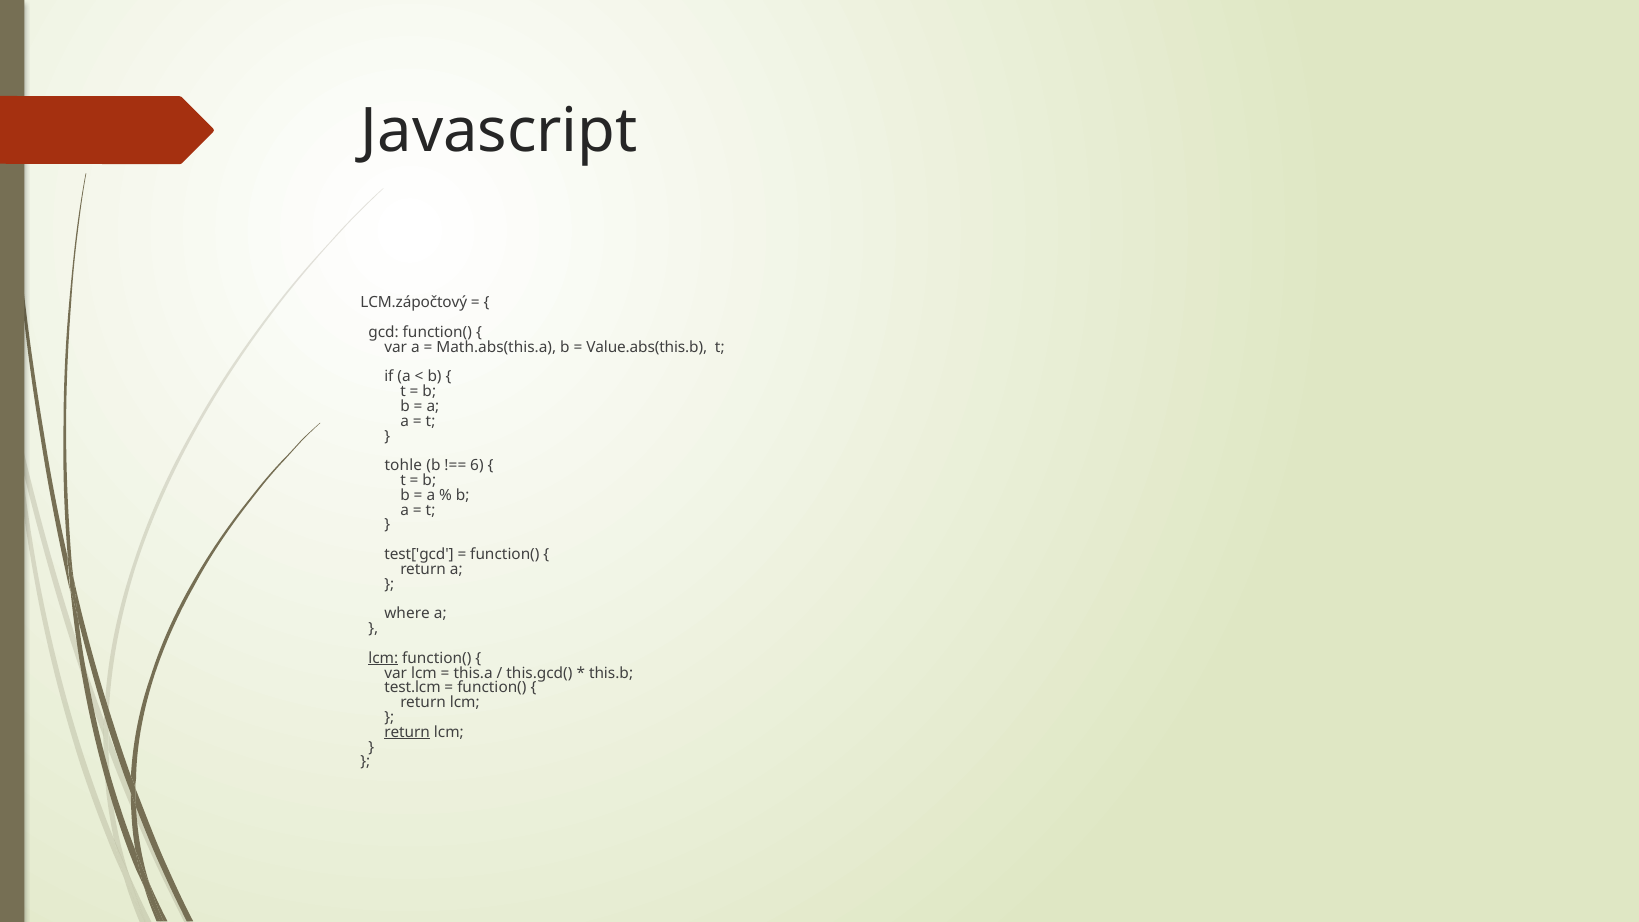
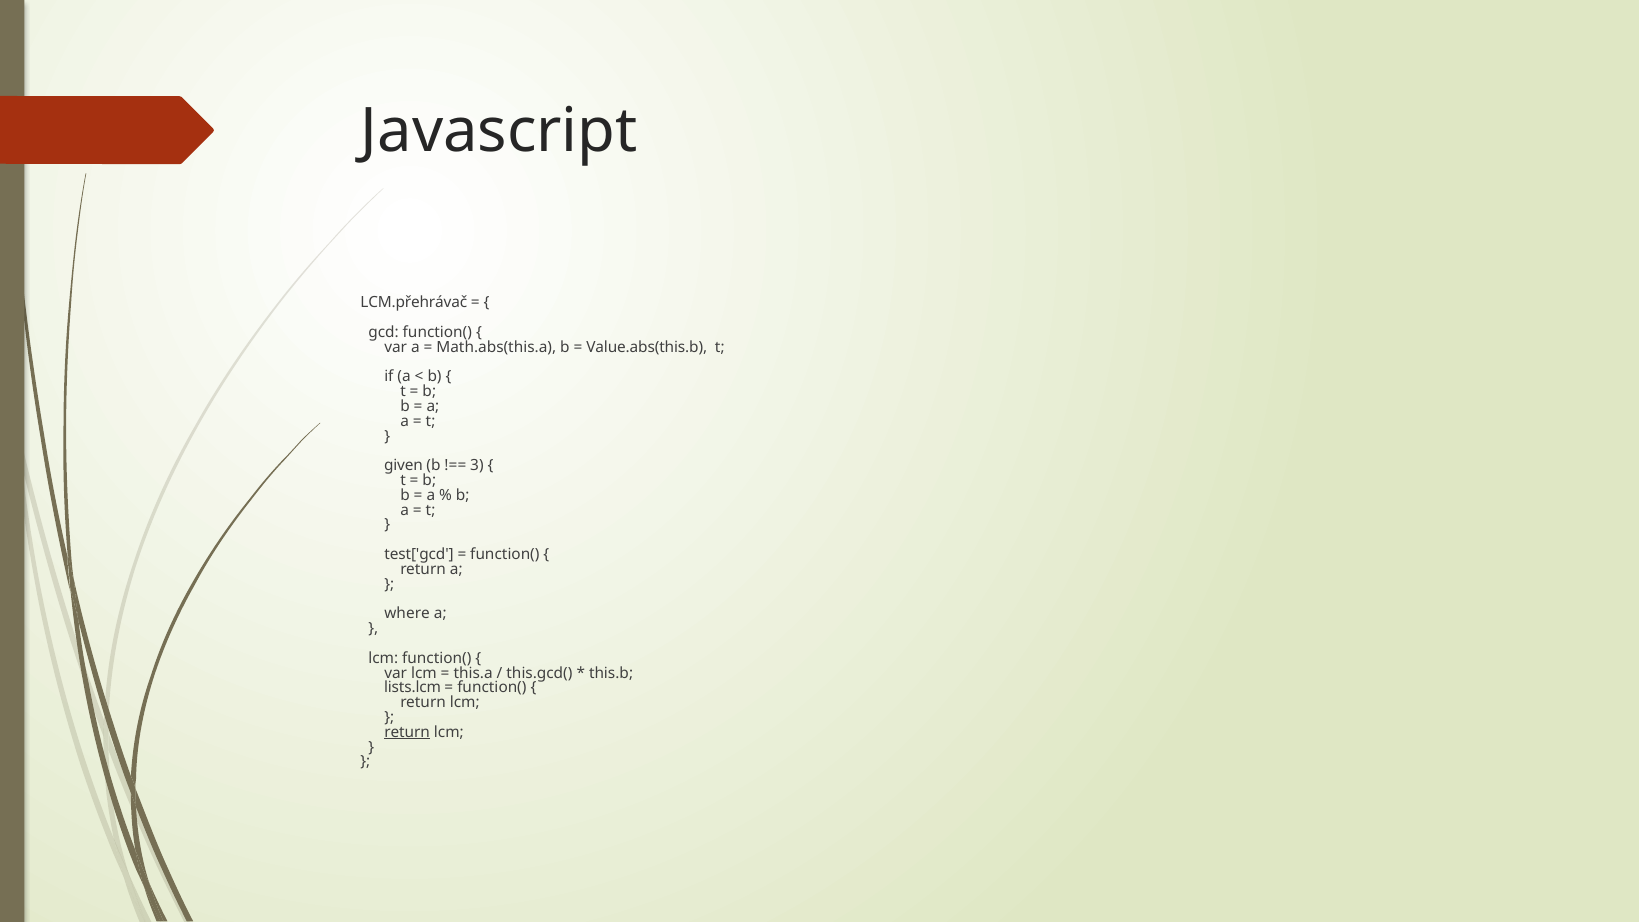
LCM.zápočtový: LCM.zápočtový -> LCM.přehrávač
tohle: tohle -> given
6: 6 -> 3
lcm at (383, 658) underline: present -> none
test.lcm: test.lcm -> lists.lcm
